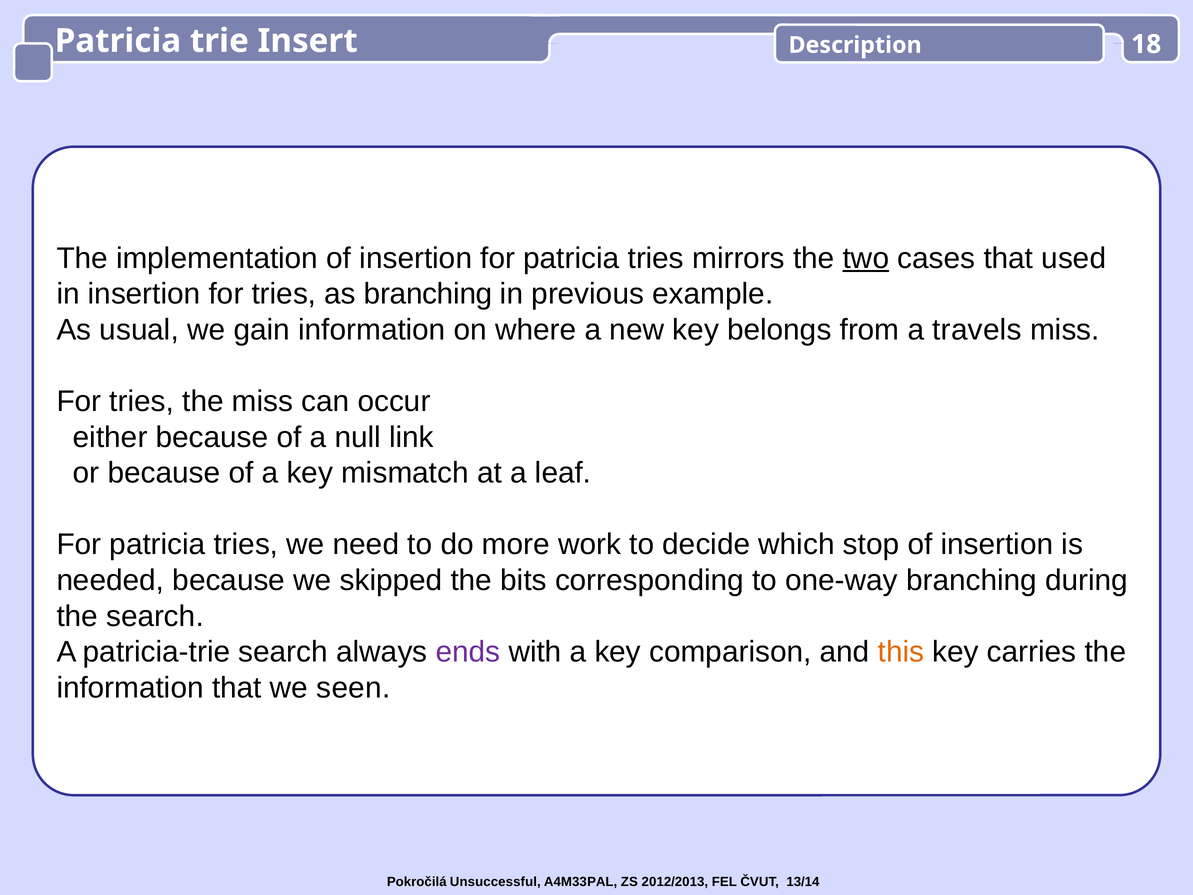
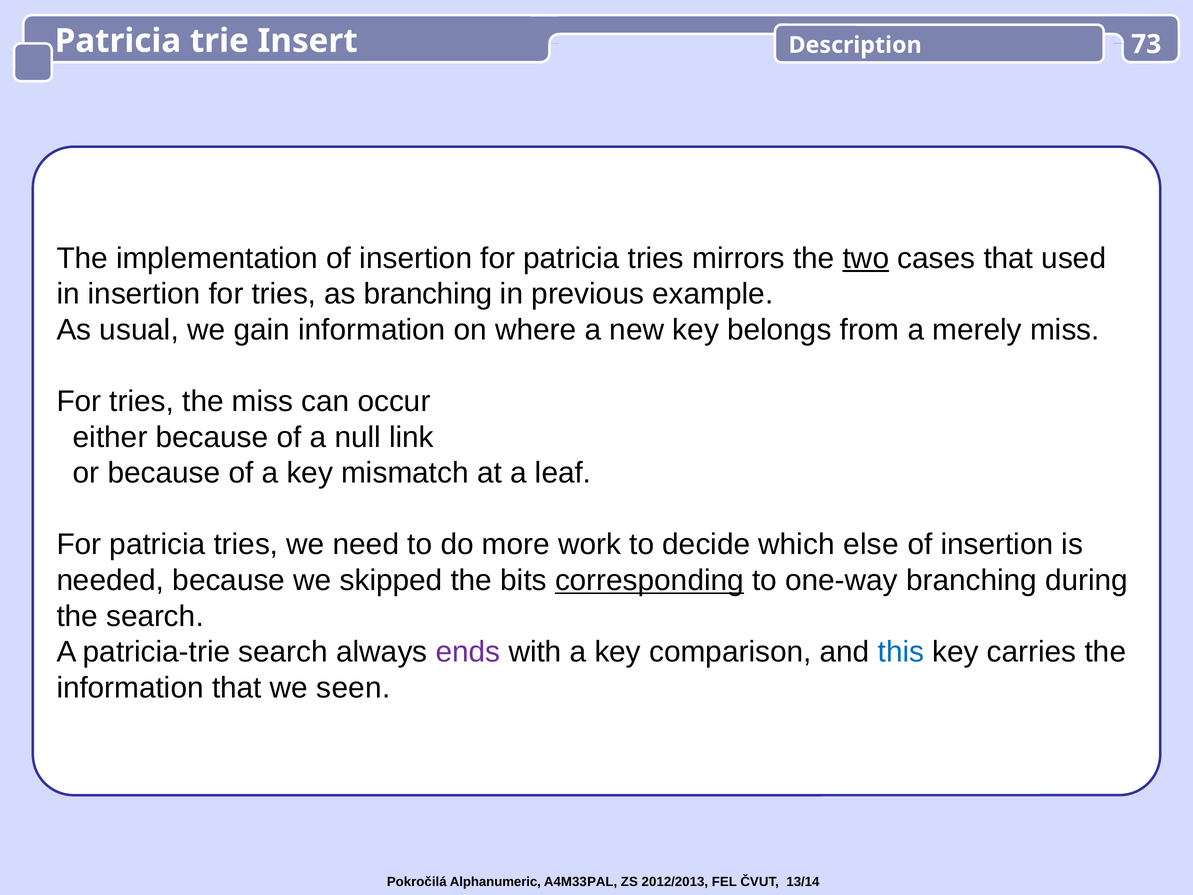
18: 18 -> 73
travels: travels -> merely
stop: stop -> else
corresponding underline: none -> present
this colour: orange -> blue
Unsuccessful: Unsuccessful -> Alphanumeric
